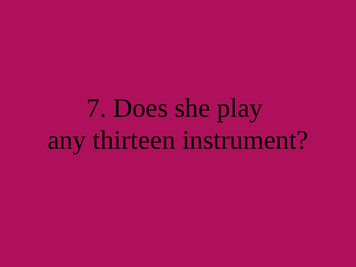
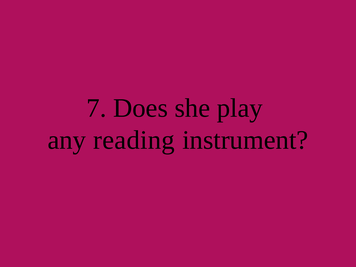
thirteen: thirteen -> reading
